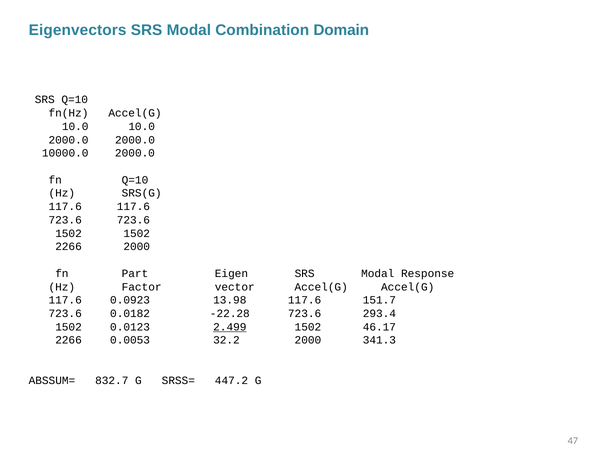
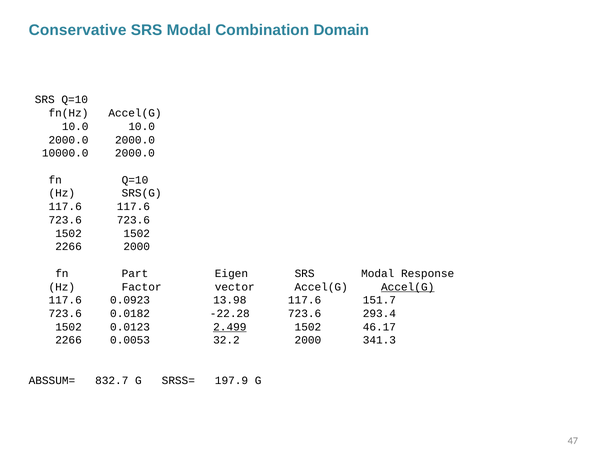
Eigenvectors: Eigenvectors -> Conservative
Accel(G at (408, 286) underline: none -> present
447.2: 447.2 -> 197.9
